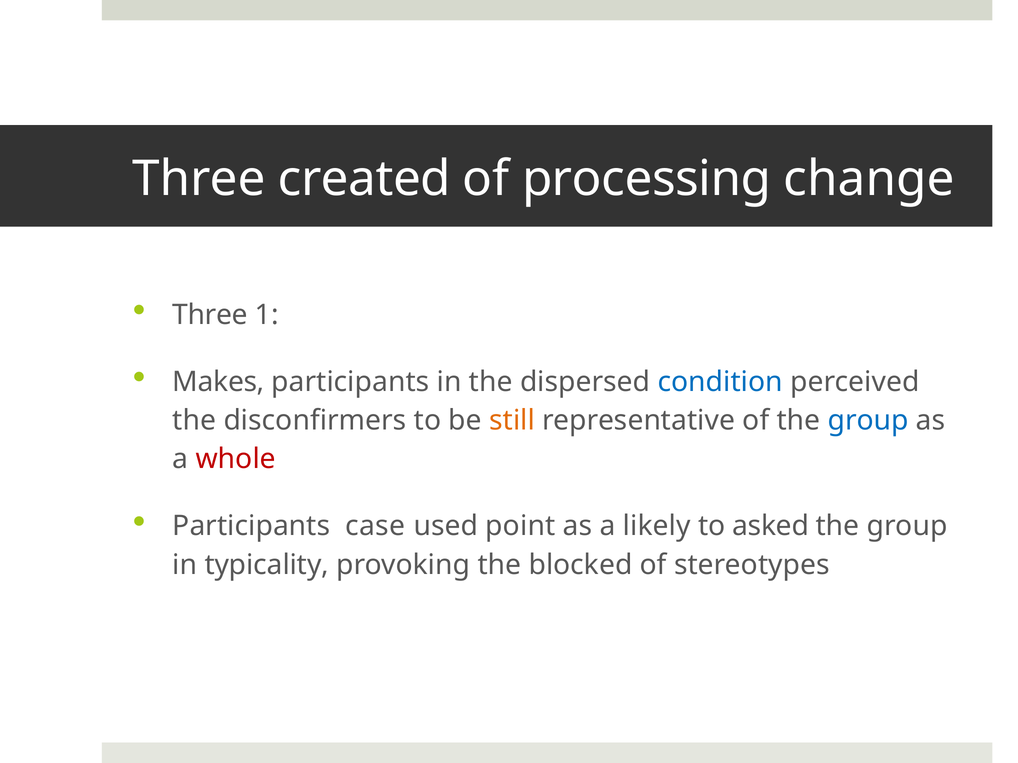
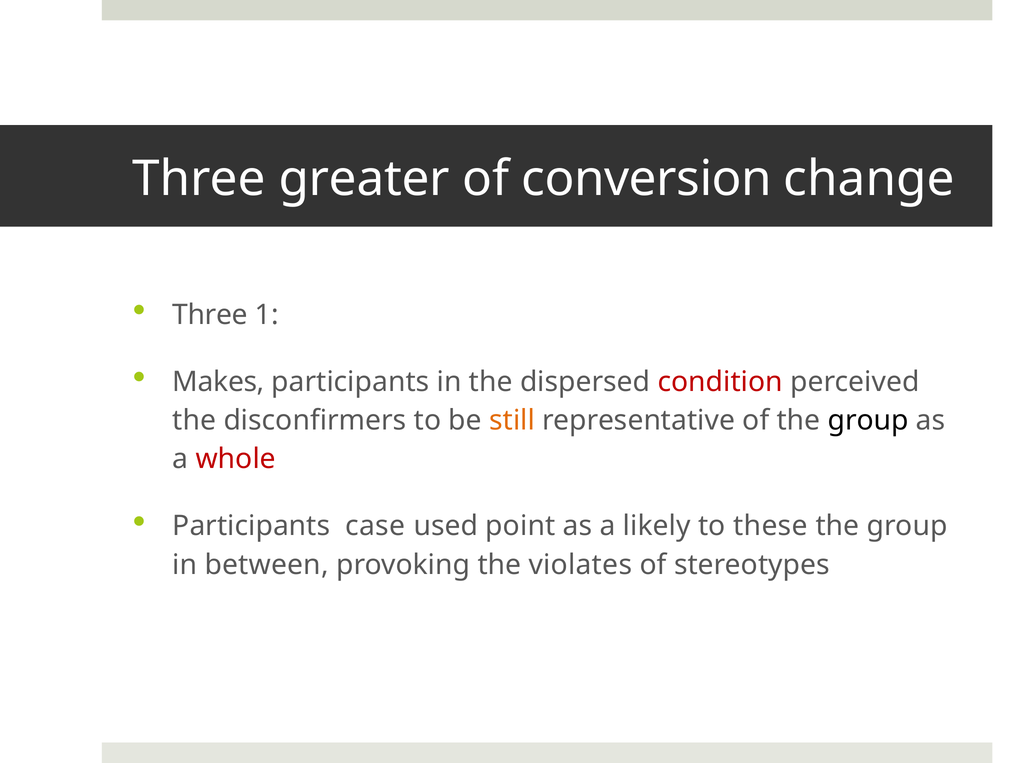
created: created -> greater
processing: processing -> conversion
condition colour: blue -> red
group at (868, 421) colour: blue -> black
asked: asked -> these
typicality: typicality -> between
blocked: blocked -> violates
